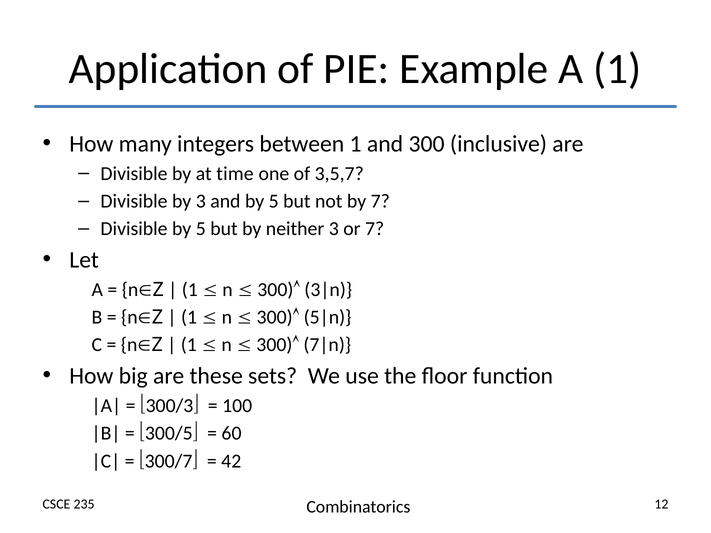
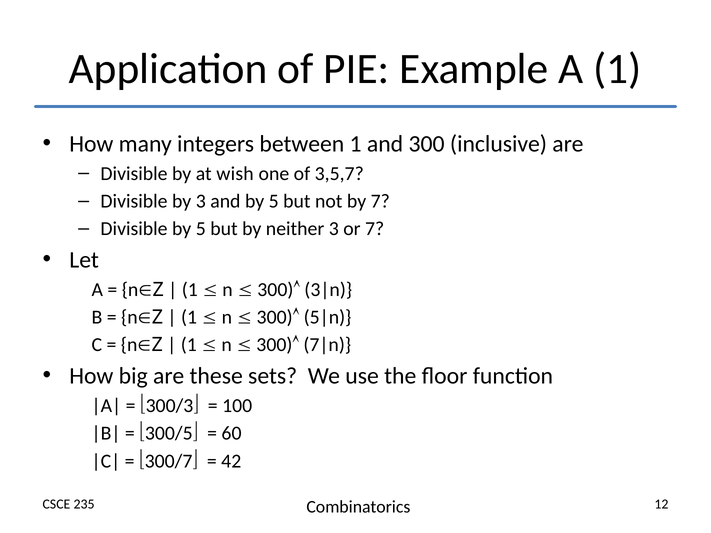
time: time -> wish
